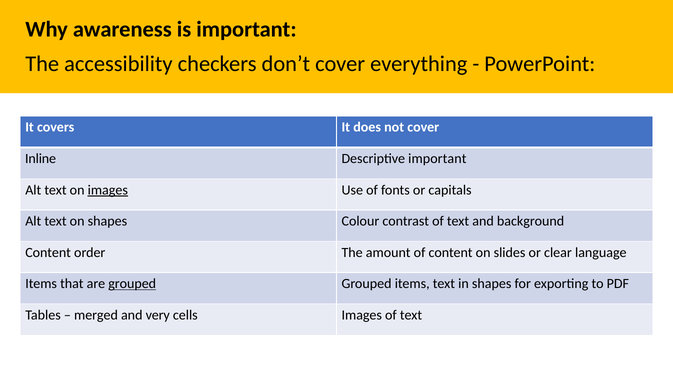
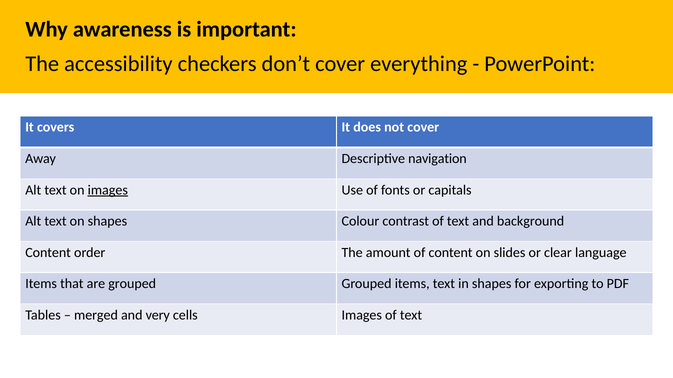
Inline: Inline -> Away
Descriptive important: important -> navigation
grouped at (132, 284) underline: present -> none
